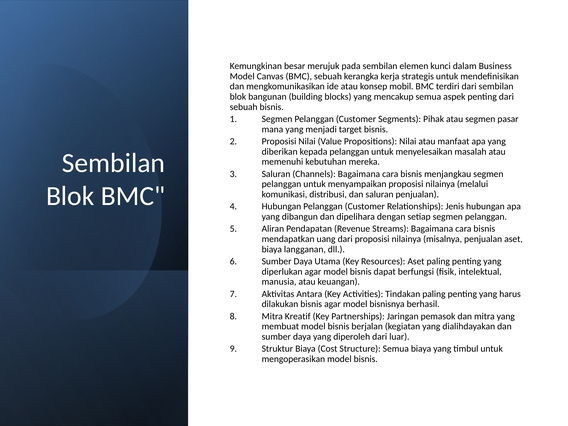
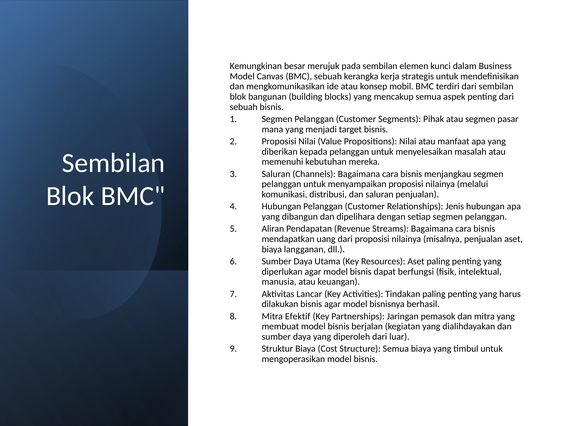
Antara: Antara -> Lancar
Kreatif: Kreatif -> Efektif
